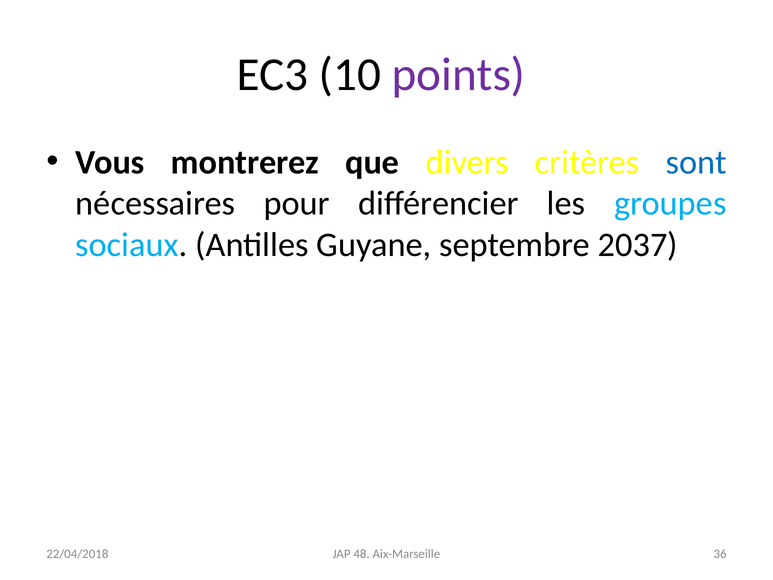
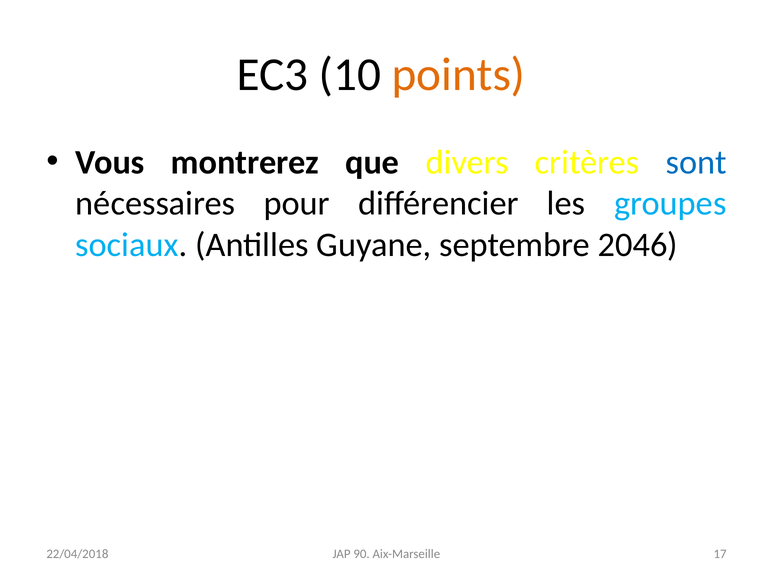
points colour: purple -> orange
2037: 2037 -> 2046
48: 48 -> 90
36: 36 -> 17
